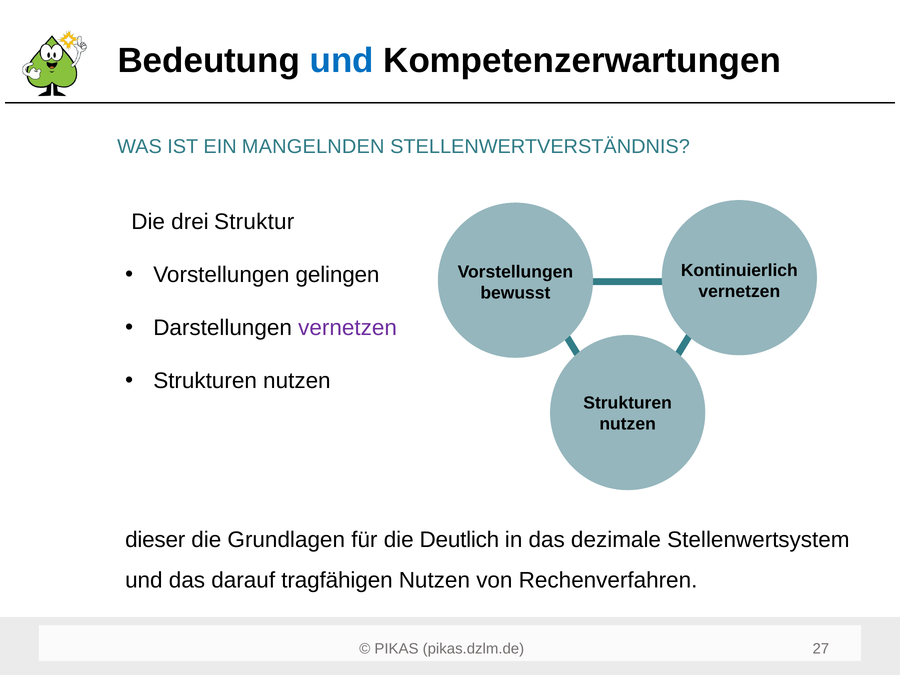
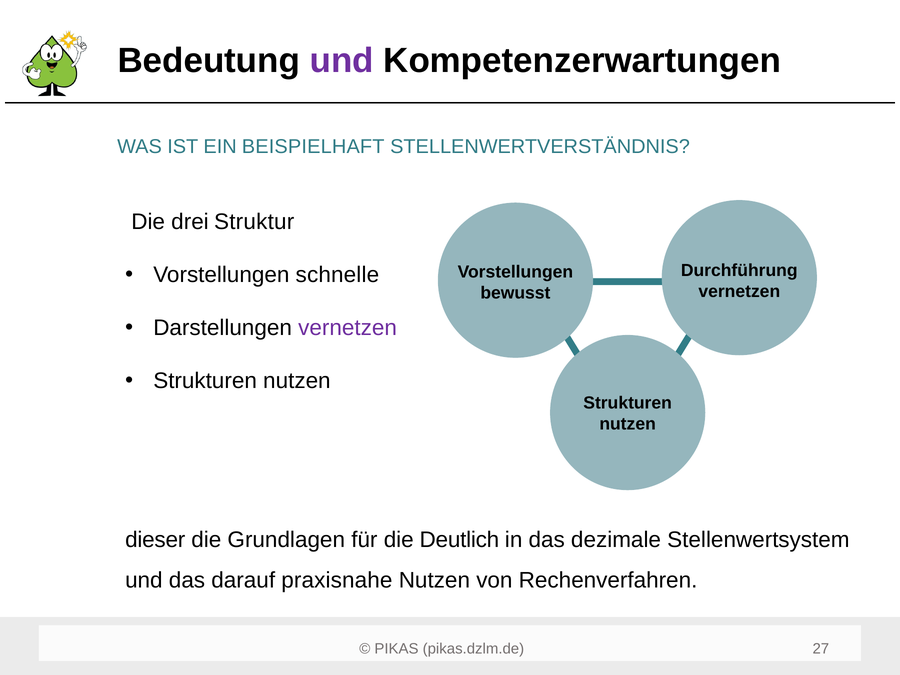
und at (342, 61) colour: blue -> purple
MANGELNDEN: MANGELNDEN -> BEISPIELHAFT
Kontinuierlich: Kontinuierlich -> Durchführung
gelingen: gelingen -> schnelle
tragfähigen: tragfähigen -> praxisnahe
